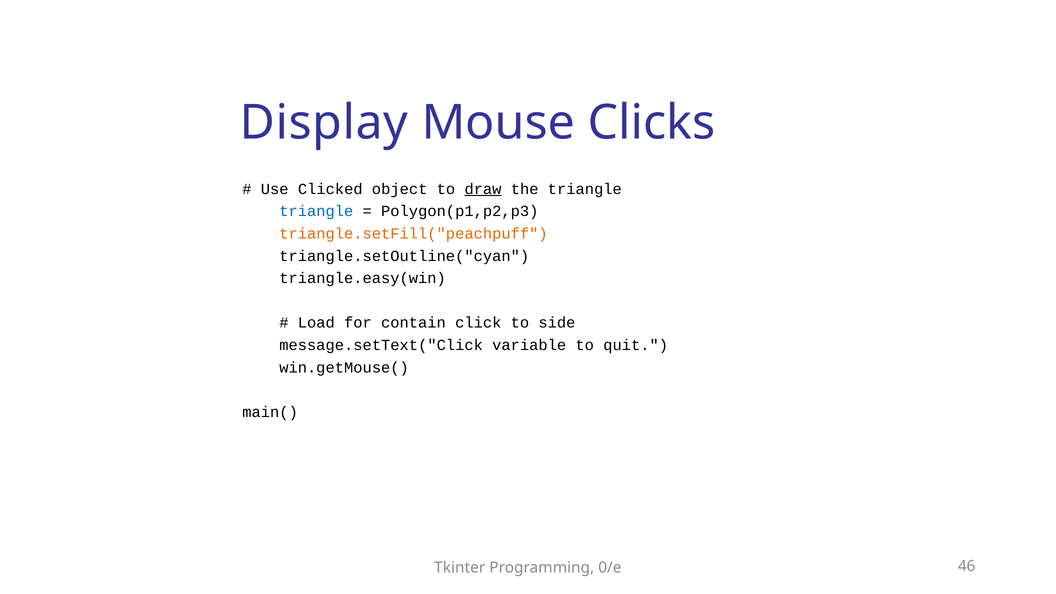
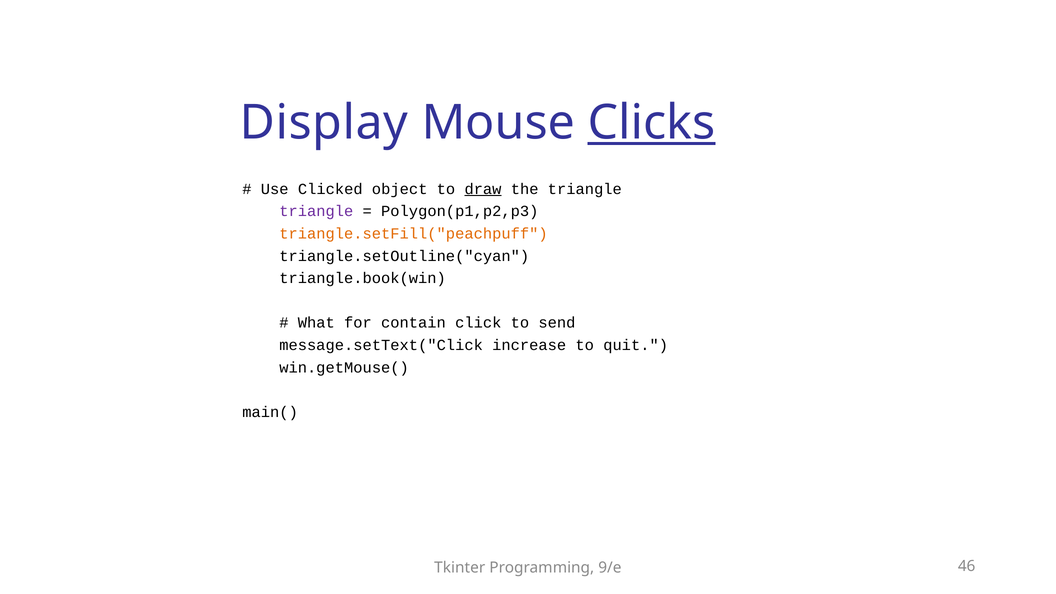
Clicks underline: none -> present
triangle at (316, 211) colour: blue -> purple
triangle.easy(win: triangle.easy(win -> triangle.book(win
Load: Load -> What
side: side -> send
variable: variable -> increase
0/e: 0/e -> 9/e
